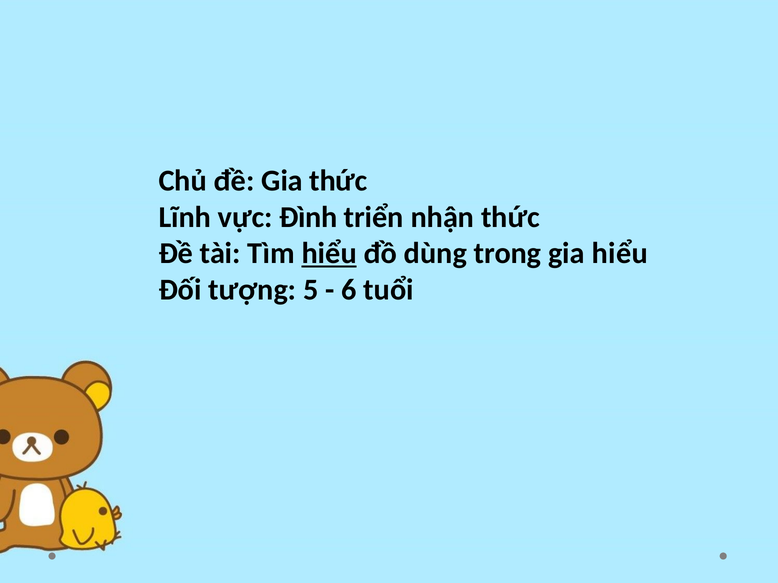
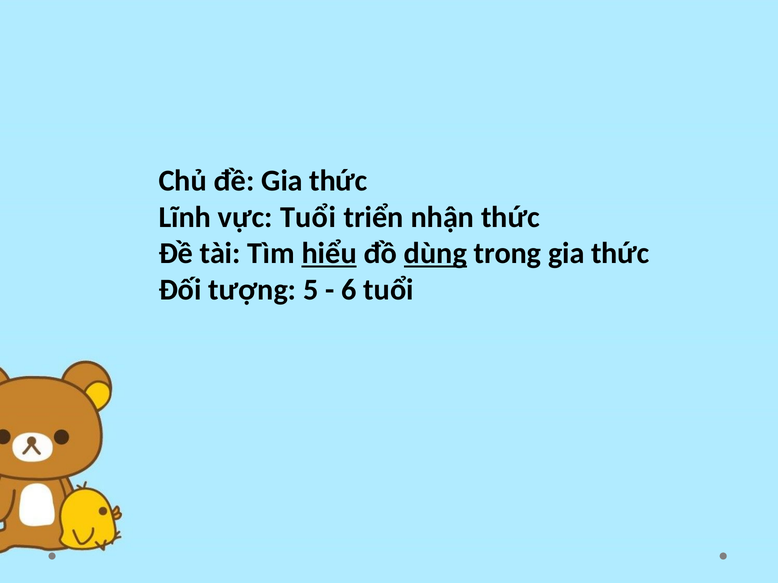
vực Đình: Đình -> Tuổi
dùng underline: none -> present
trong gia hiểu: hiểu -> thức
